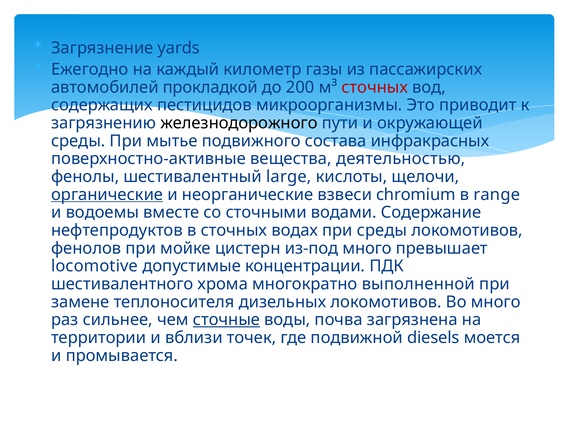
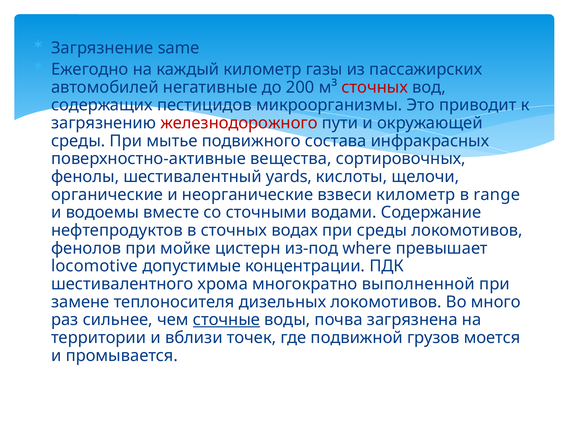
yards: yards -> same
прокладкой: прокладкой -> негативные
железнодорожного colour: black -> red
деятельностью: деятельностью -> сортировочных
large: large -> yards
органические underline: present -> none
взвеси chromium: chromium -> километр
из-под много: много -> where
diesels: diesels -> грузов
